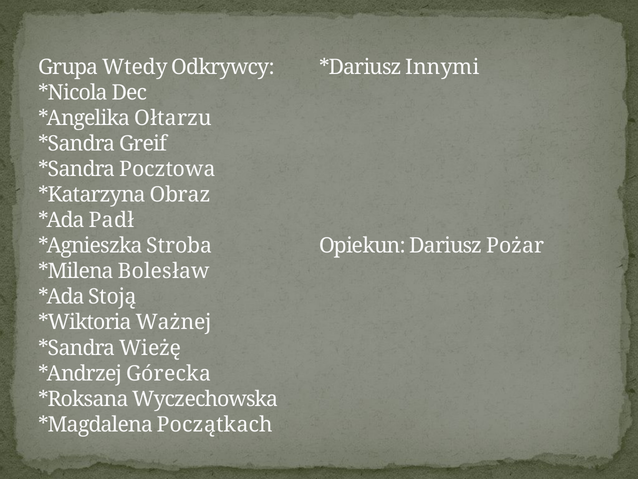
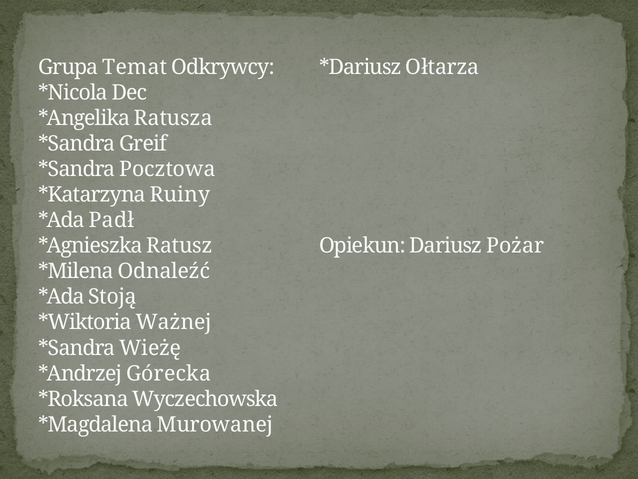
Wtedy: Wtedy -> Temat
Innymi: Innymi -> Ołtarza
Ołtarzu: Ołtarzu -> Ratusza
Obraz: Obraz -> Ruiny
Stroba: Stroba -> Ratusz
Bolesław: Bolesław -> Odnaleźć
Początkach: Początkach -> Murowanej
